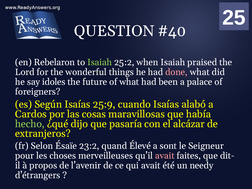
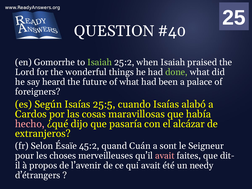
Rebelaron: Rebelaron -> Gomorrhe
done colour: pink -> light green
idoles: idoles -> heard
25:9: 25:9 -> 25:5
hecho colour: light green -> pink
23:2: 23:2 -> 45:2
Élevé: Élevé -> Cuán
